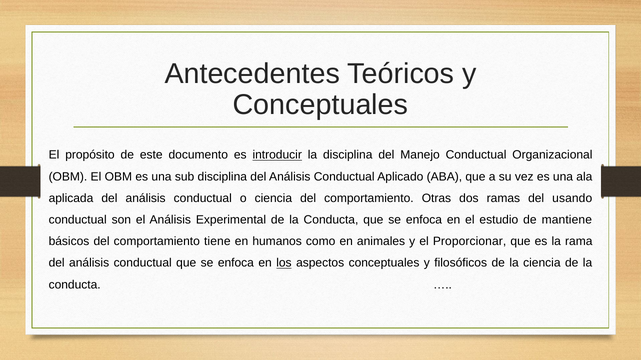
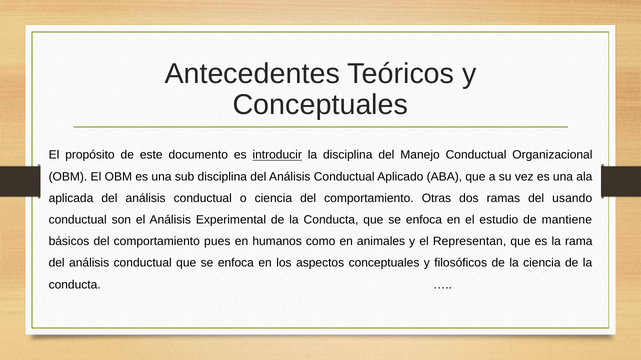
tiene: tiene -> pues
Proporcionar: Proporcionar -> Representan
los underline: present -> none
